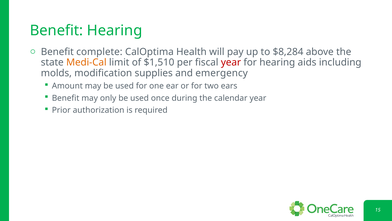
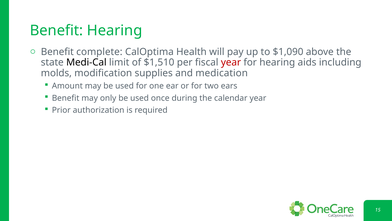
$8,284: $8,284 -> $1,090
Medi-Cal colour: orange -> black
emergency: emergency -> medication
